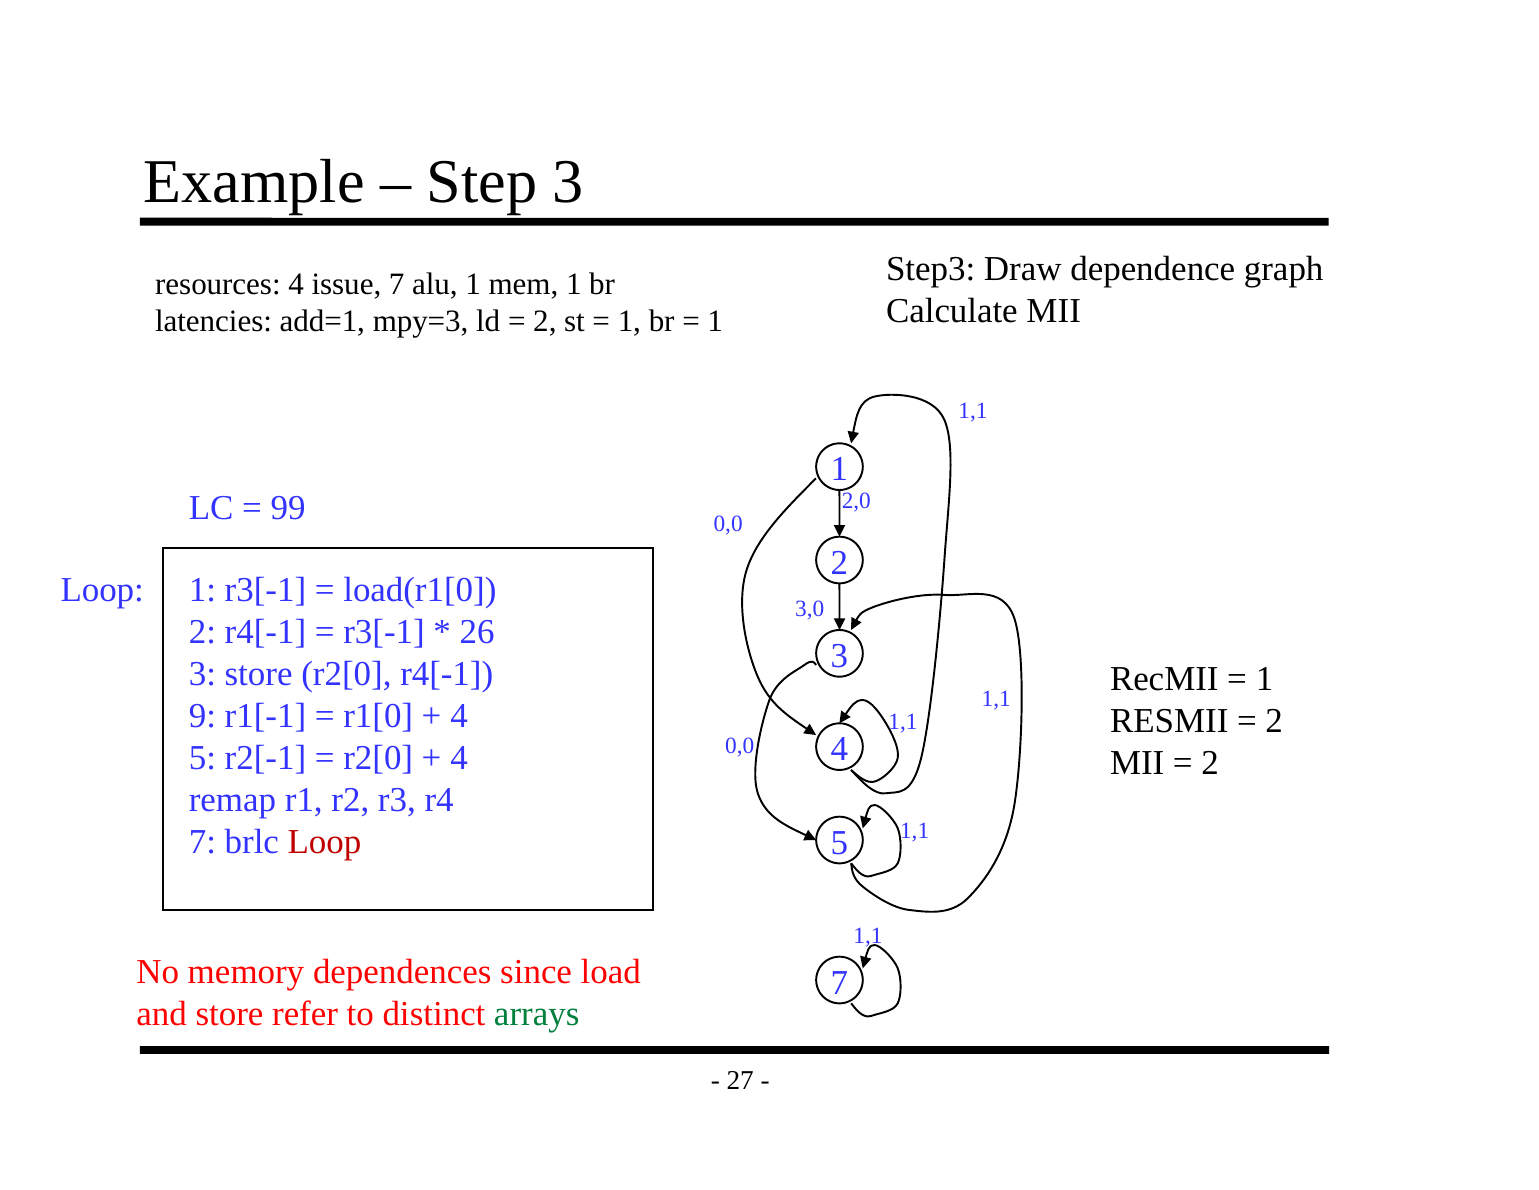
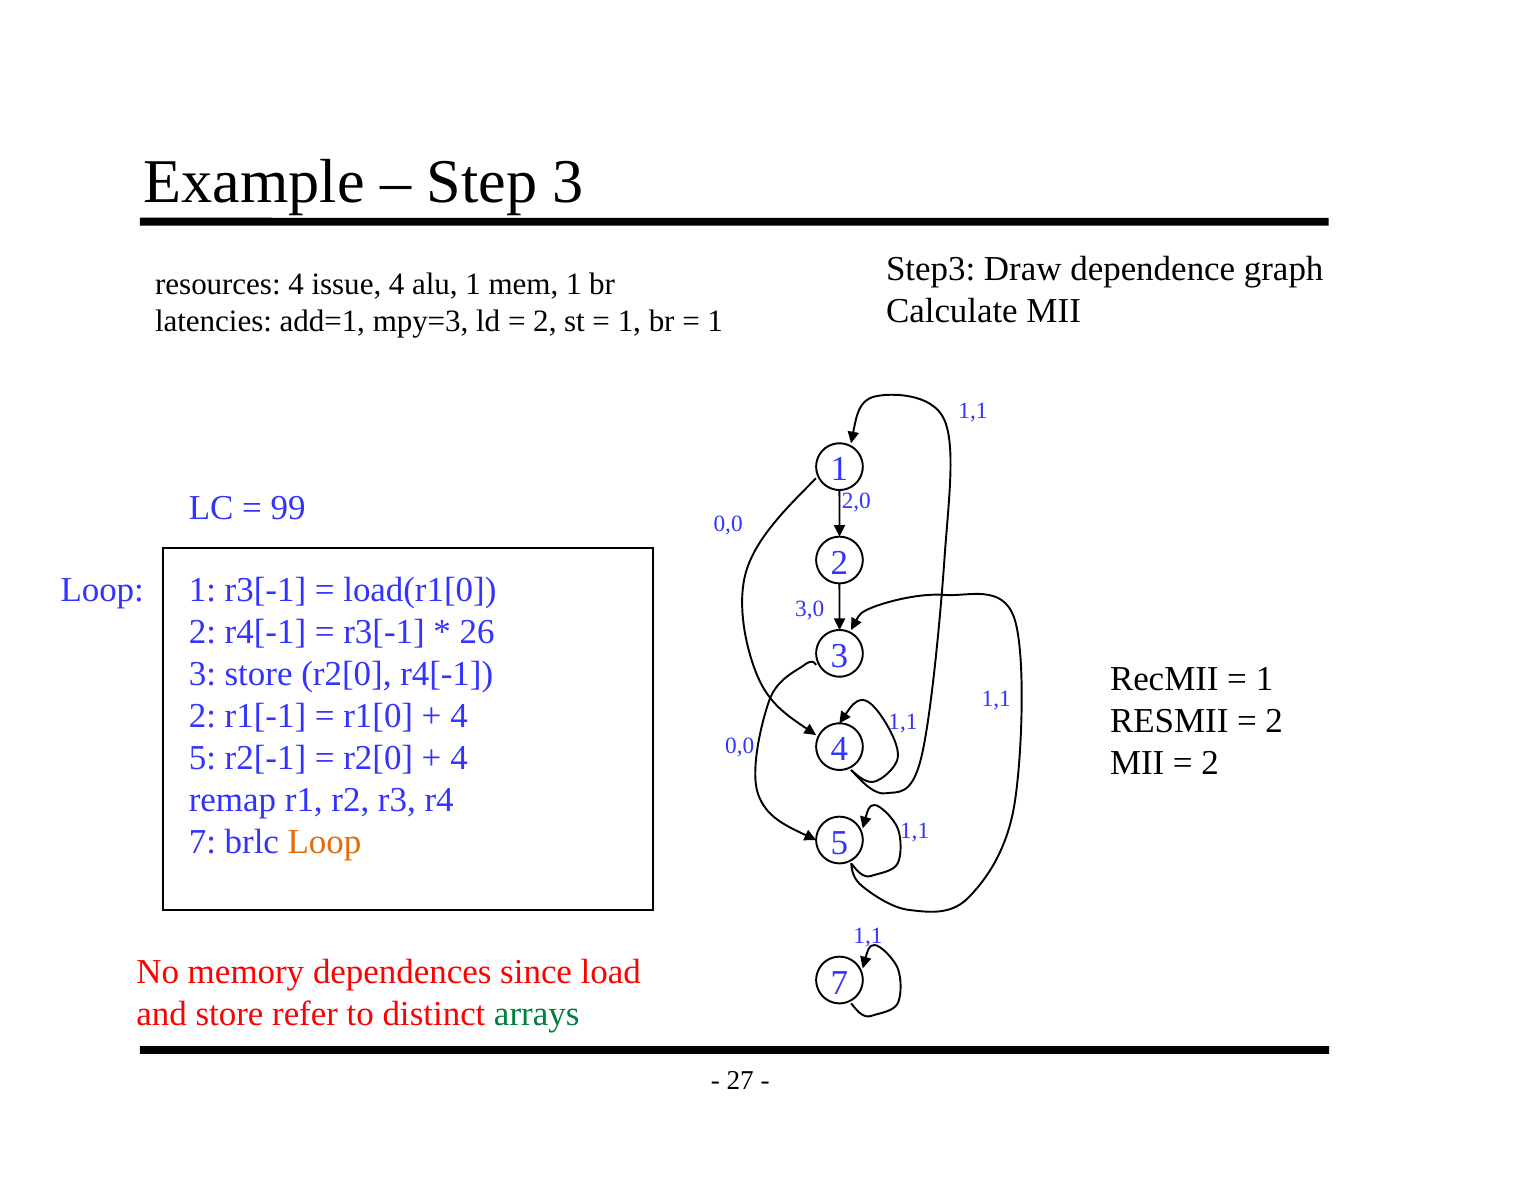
issue 7: 7 -> 4
9 at (202, 715): 9 -> 2
Loop at (325, 841) colour: red -> orange
